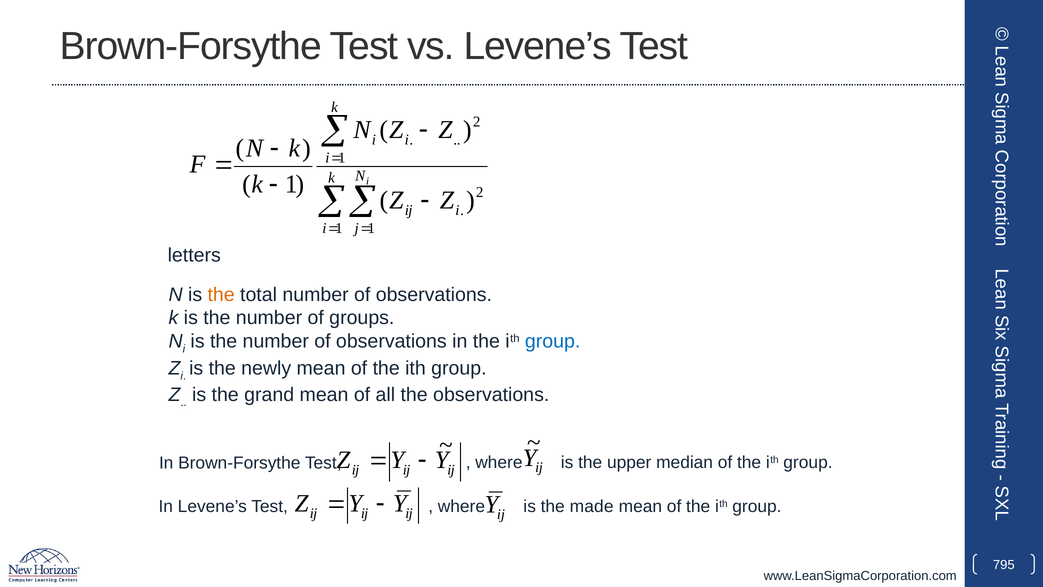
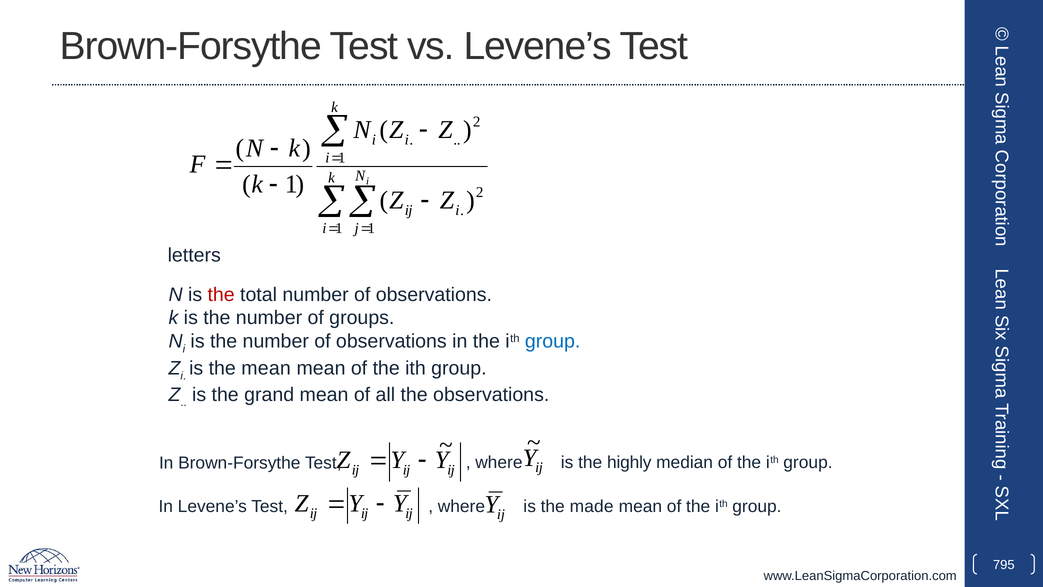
the at (221, 294) colour: orange -> red
the newly: newly -> mean
upper: upper -> highly
